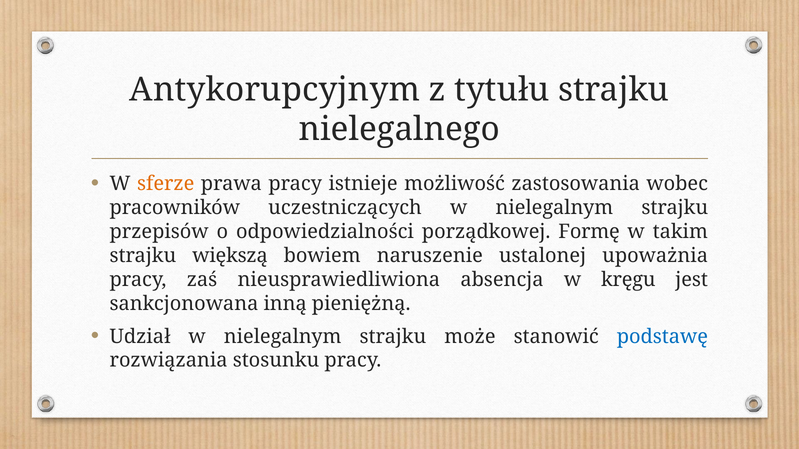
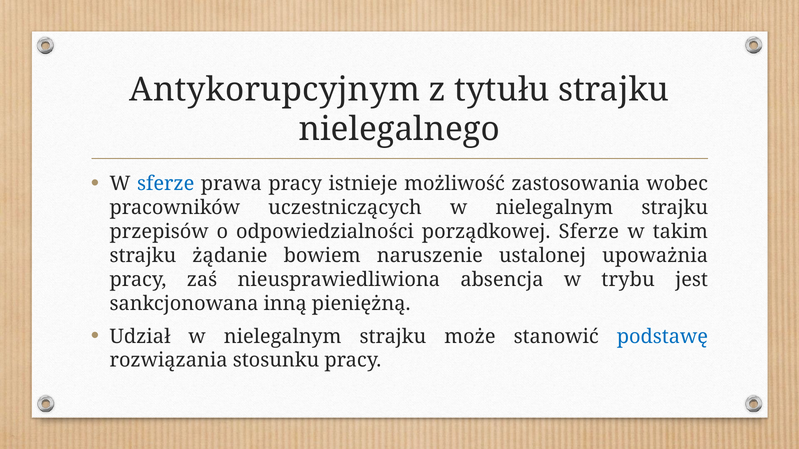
sferze at (166, 184) colour: orange -> blue
porządkowej Formę: Formę -> Sferze
większą: większą -> żądanie
kręgu: kręgu -> trybu
